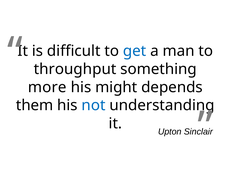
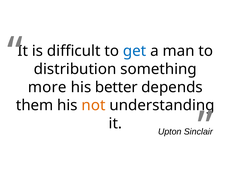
throughput: throughput -> distribution
might: might -> better
not colour: blue -> orange
